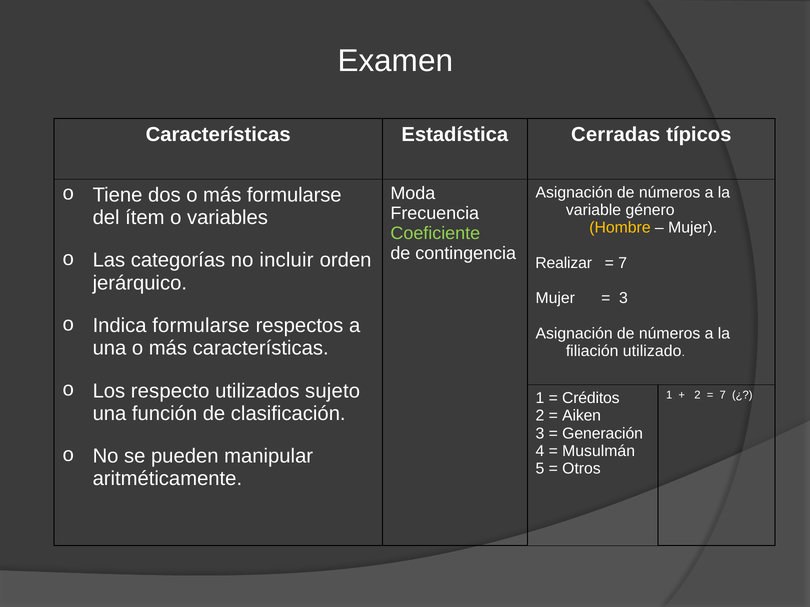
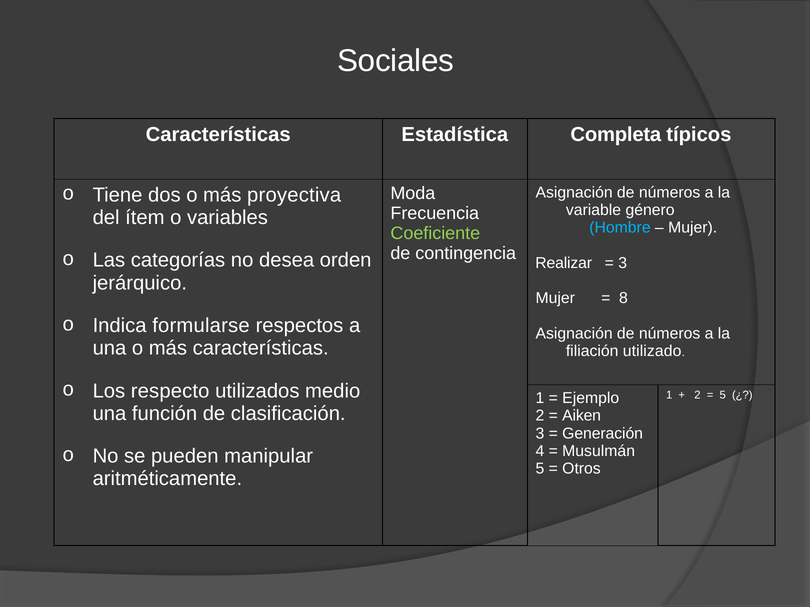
Examen: Examen -> Sociales
Cerradas: Cerradas -> Completa
más formularse: formularse -> proyectiva
Hombre colour: yellow -> light blue
incluir: incluir -> desea
7 at (623, 263): 7 -> 3
3 at (623, 298): 3 -> 8
sujeto: sujeto -> medio
7 at (723, 396): 7 -> 5
Créditos: Créditos -> Ejemplo
